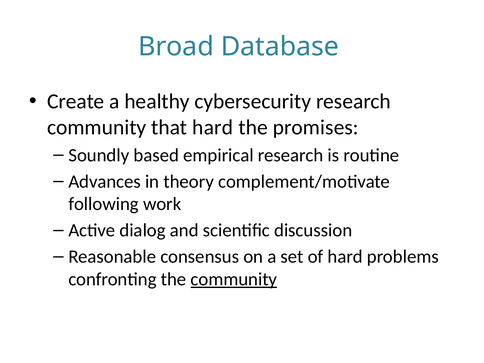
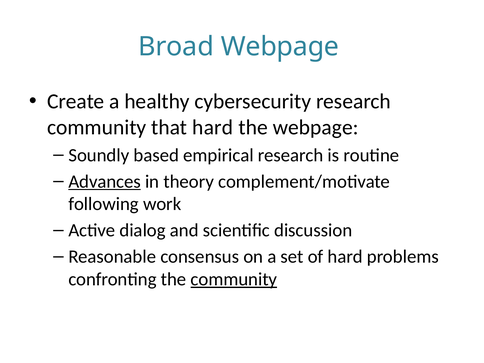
Broad Database: Database -> Webpage
the promises: promises -> webpage
Advances underline: none -> present
